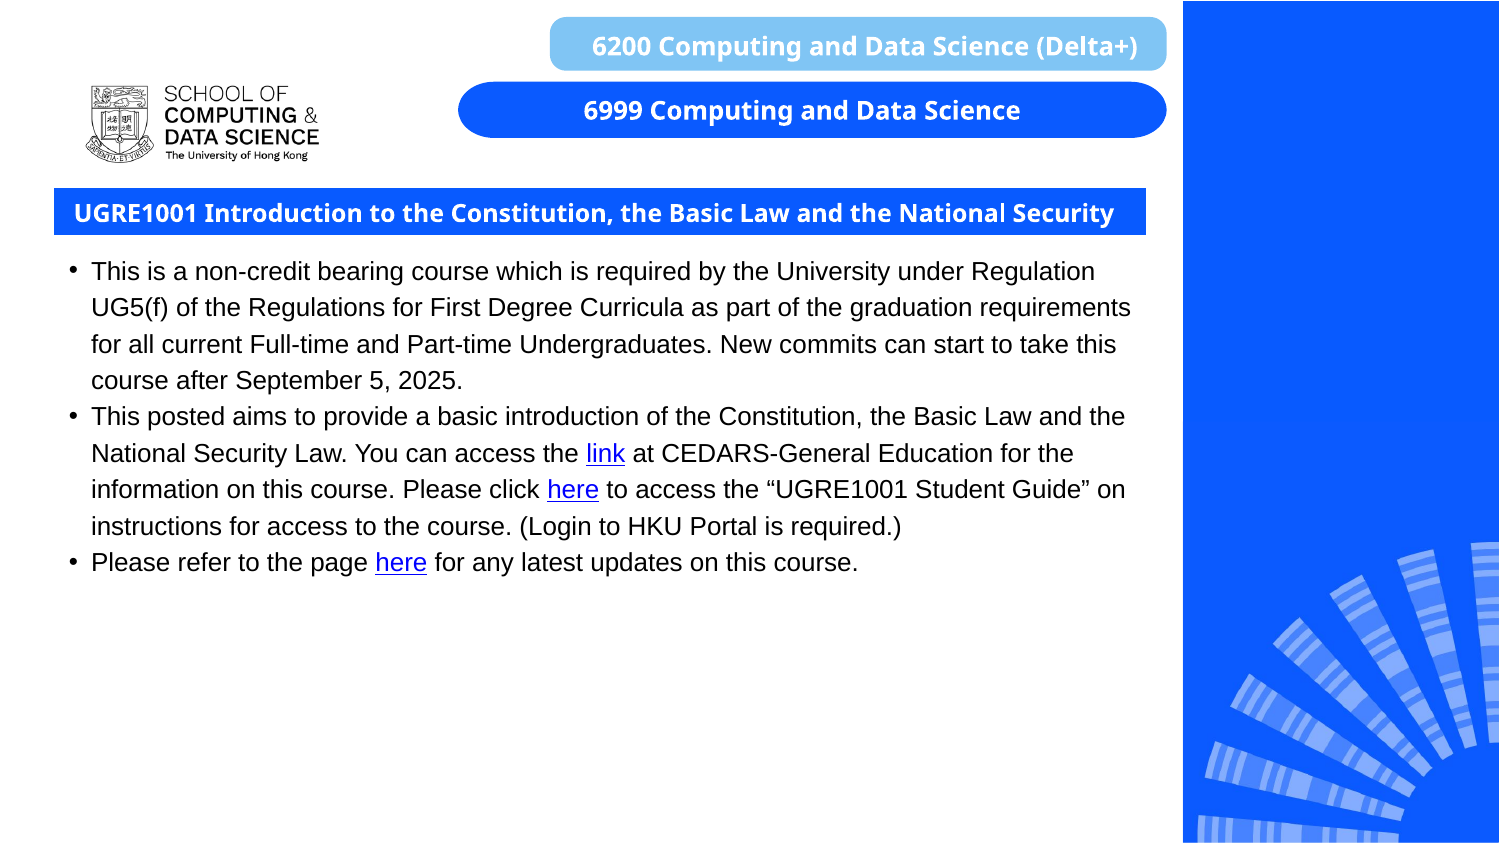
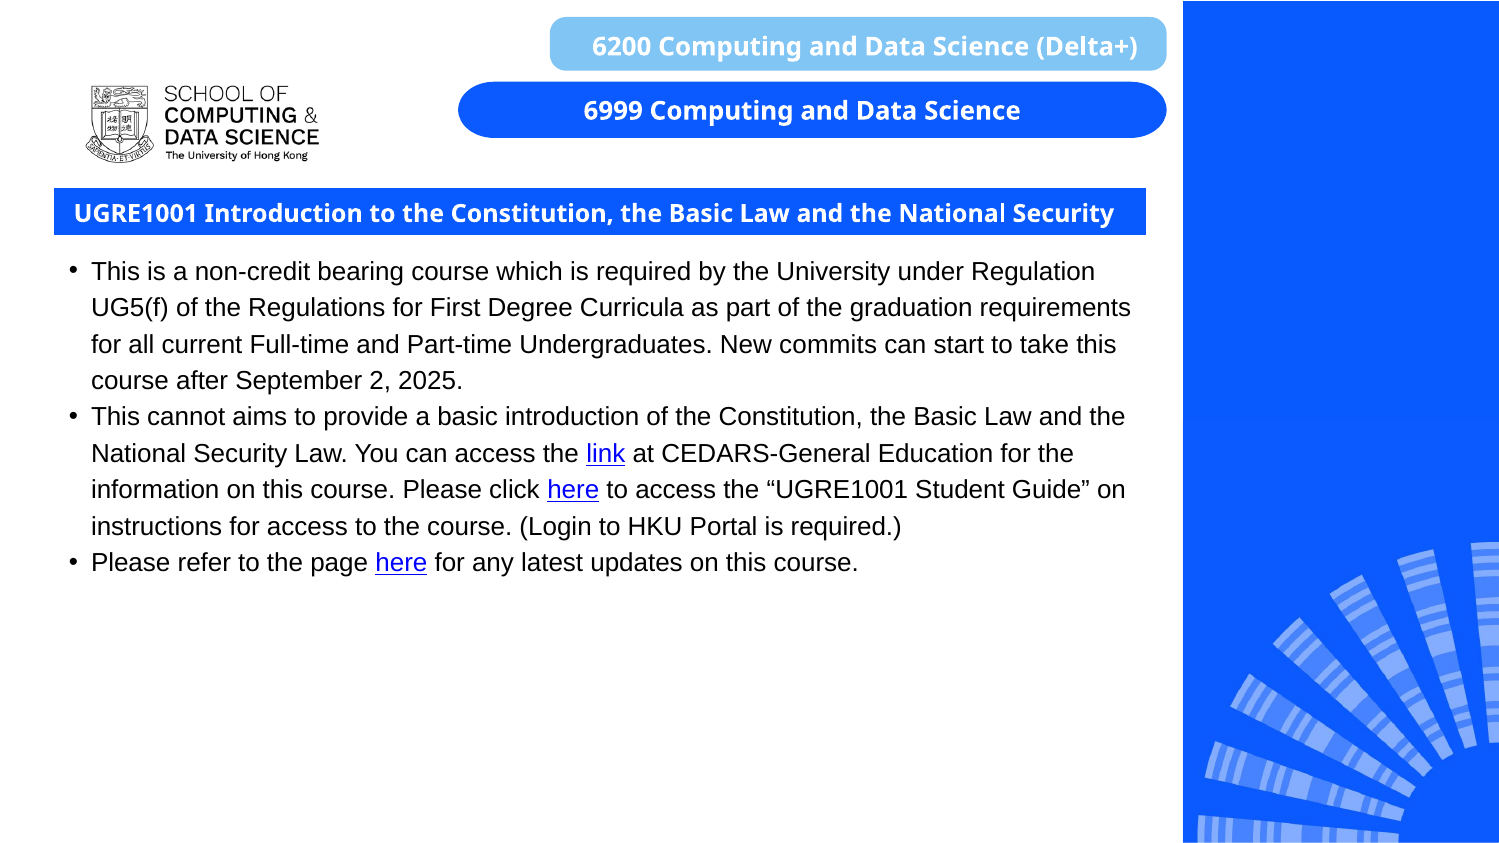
5: 5 -> 2
posted: posted -> cannot
